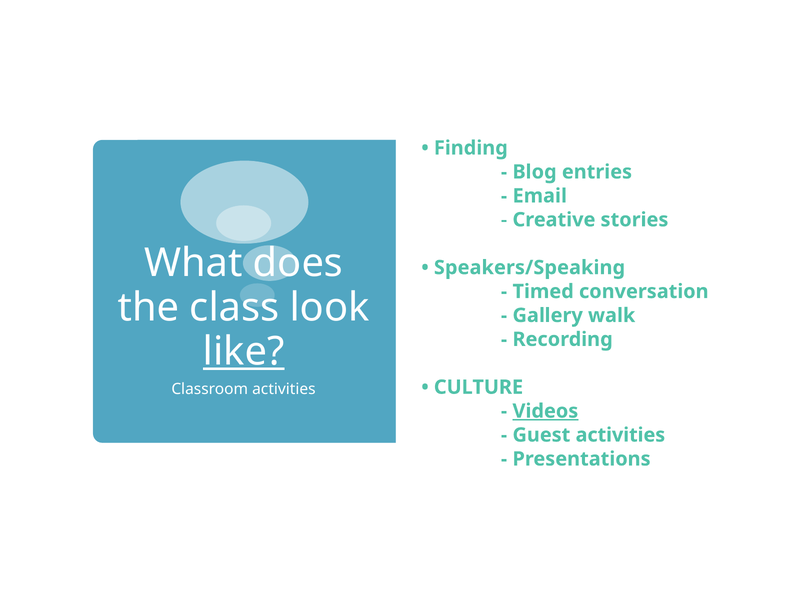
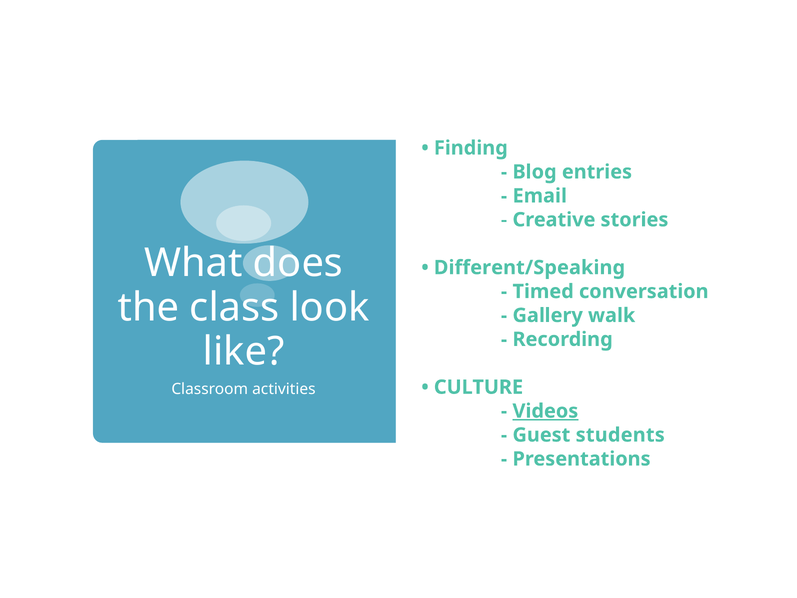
Speakers/Speaking: Speakers/Speaking -> Different/Speaking
like underline: present -> none
Guest activities: activities -> students
